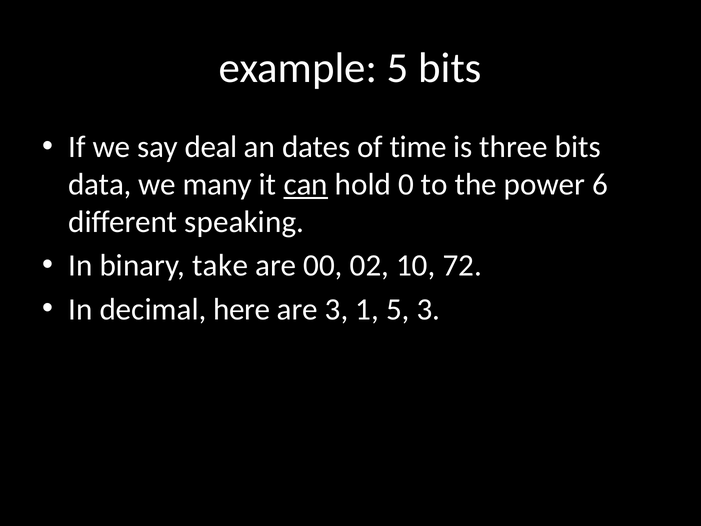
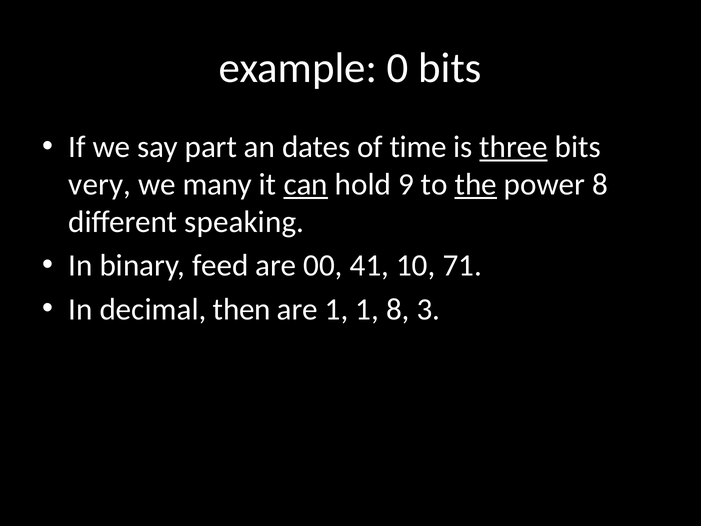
example 5: 5 -> 0
deal: deal -> part
three underline: none -> present
data: data -> very
0: 0 -> 9
the underline: none -> present
power 6: 6 -> 8
take: take -> feed
02: 02 -> 41
72: 72 -> 71
here: here -> then
are 3: 3 -> 1
1 5: 5 -> 8
